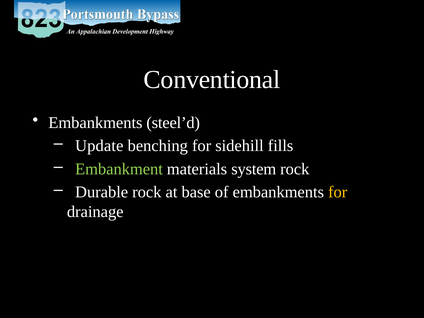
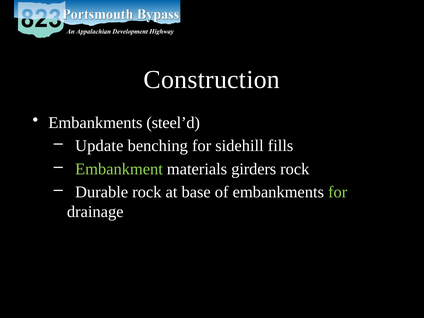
Conventional: Conventional -> Construction
system: system -> girders
for at (338, 192) colour: yellow -> light green
